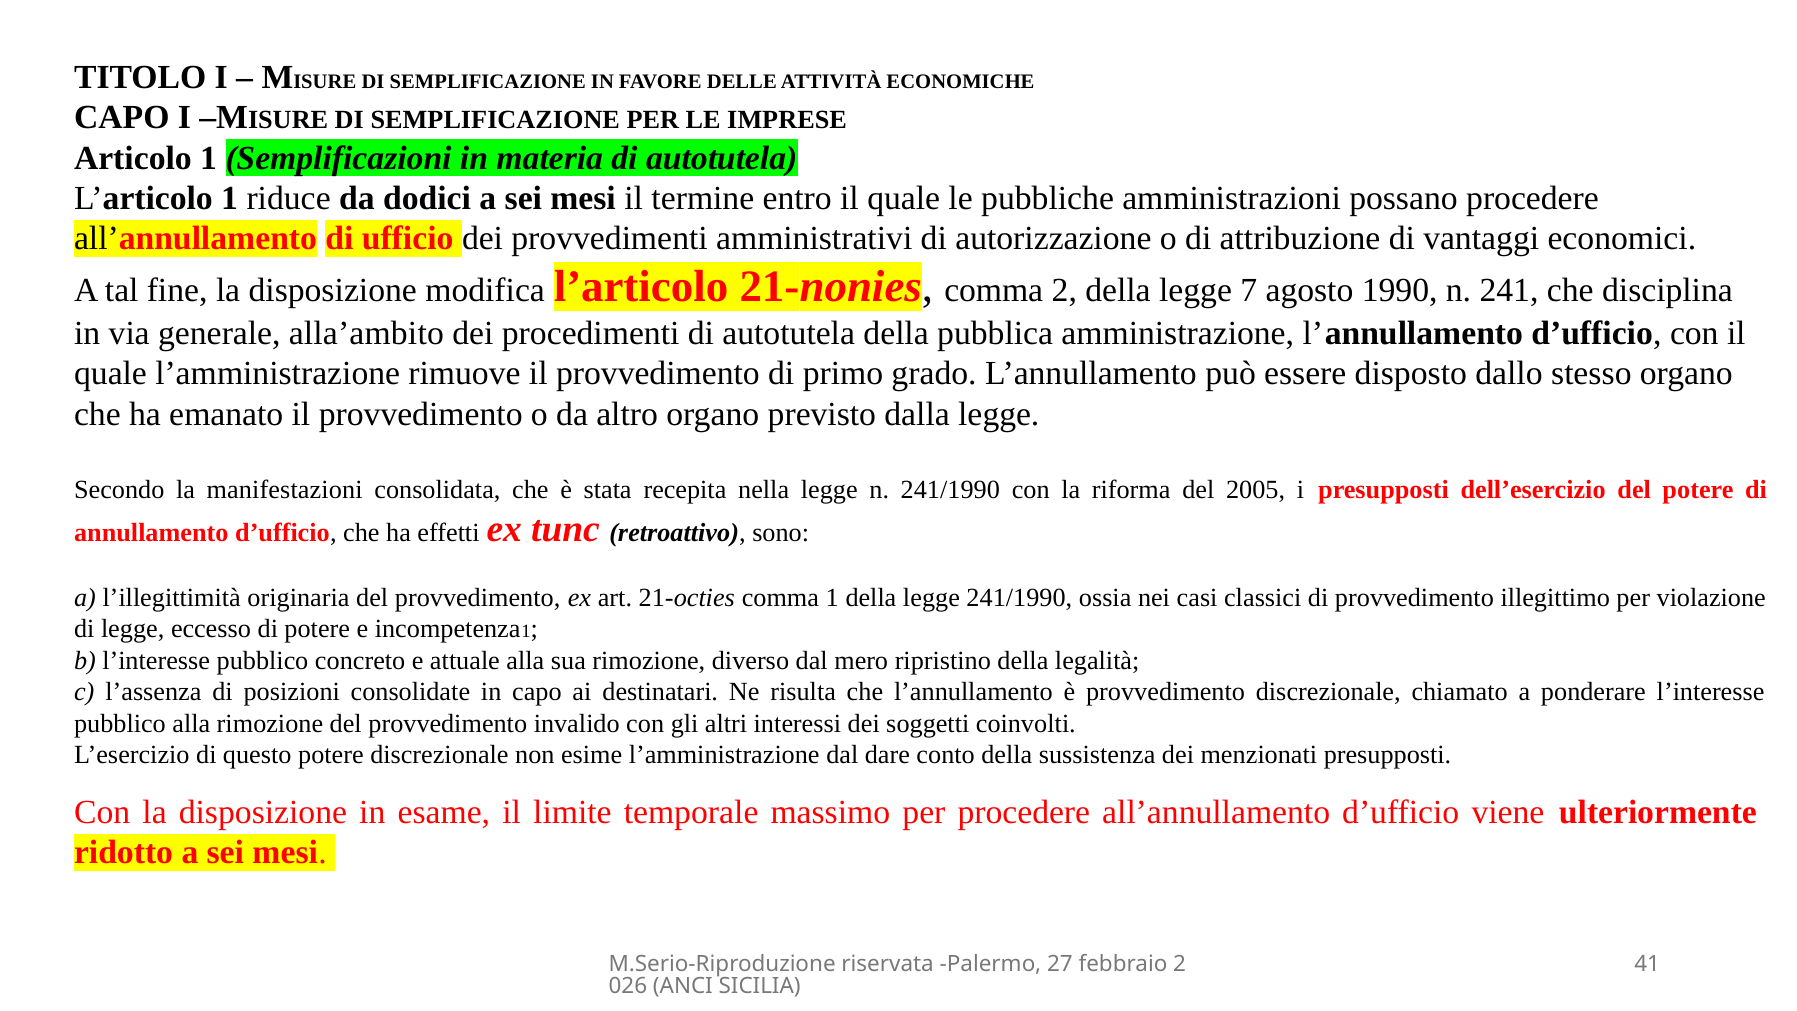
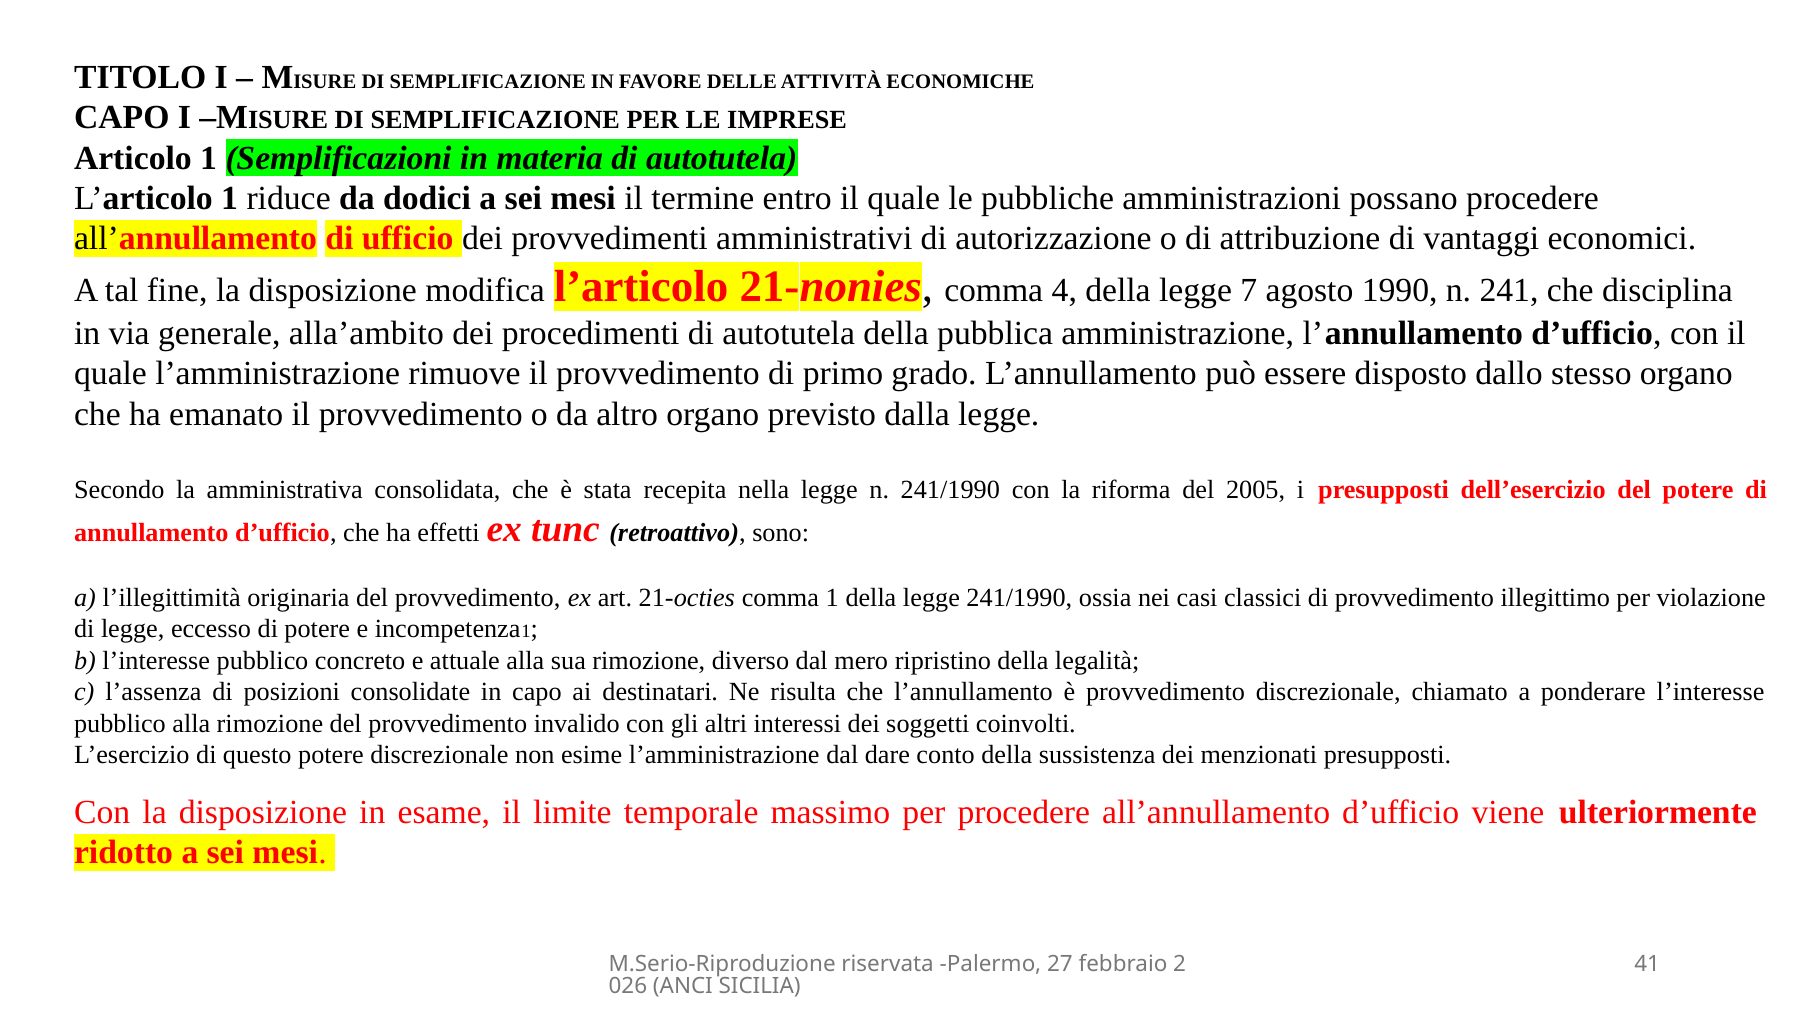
comma 2: 2 -> 4
manifestazioni: manifestazioni -> amministrativa
